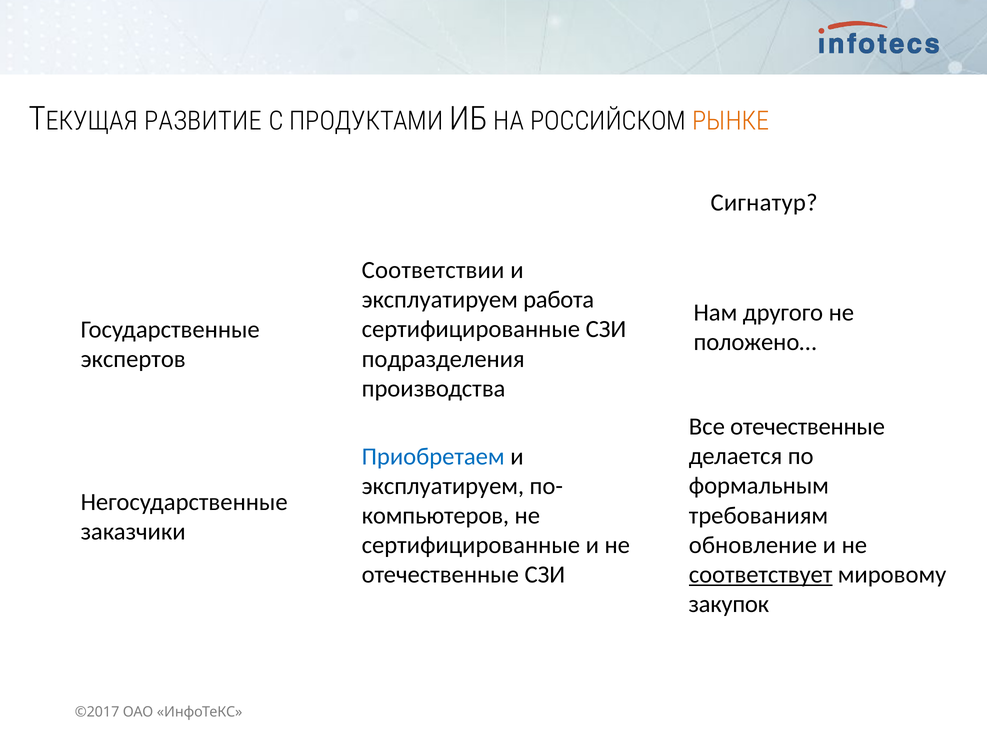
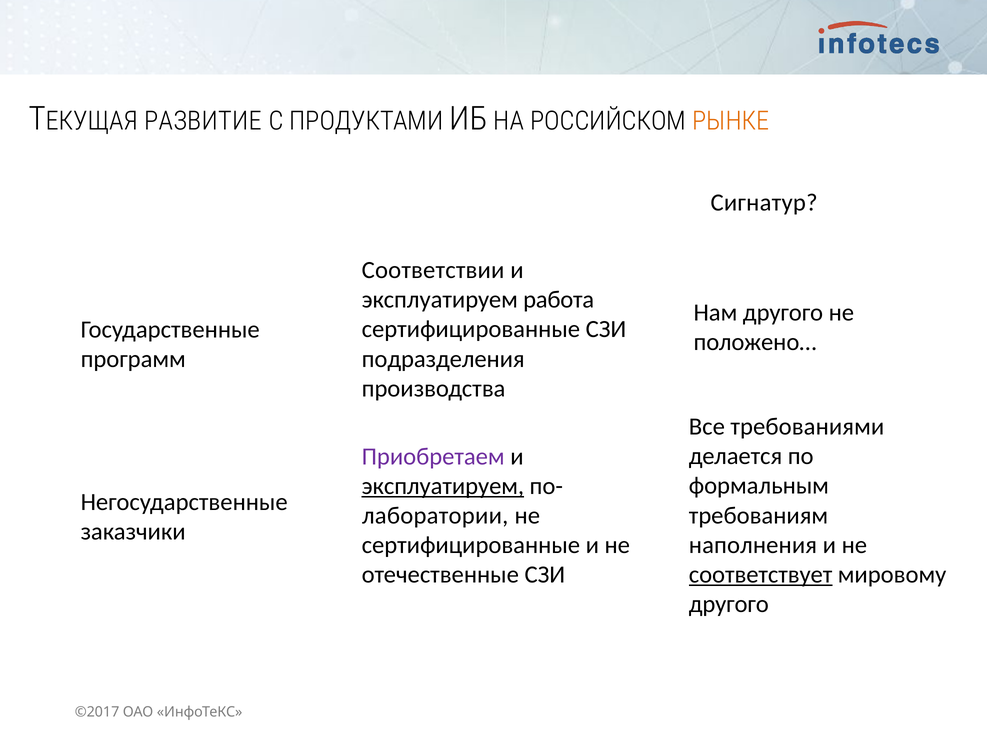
экспертов: экспертов -> программ
Все отечественные: отечественные -> требованиями
Приобретаем colour: blue -> purple
эксплуатируем at (443, 486) underline: none -> present
компьютеров: компьютеров -> лаборатории
обновление: обновление -> наполнения
закупок at (729, 604): закупок -> другого
